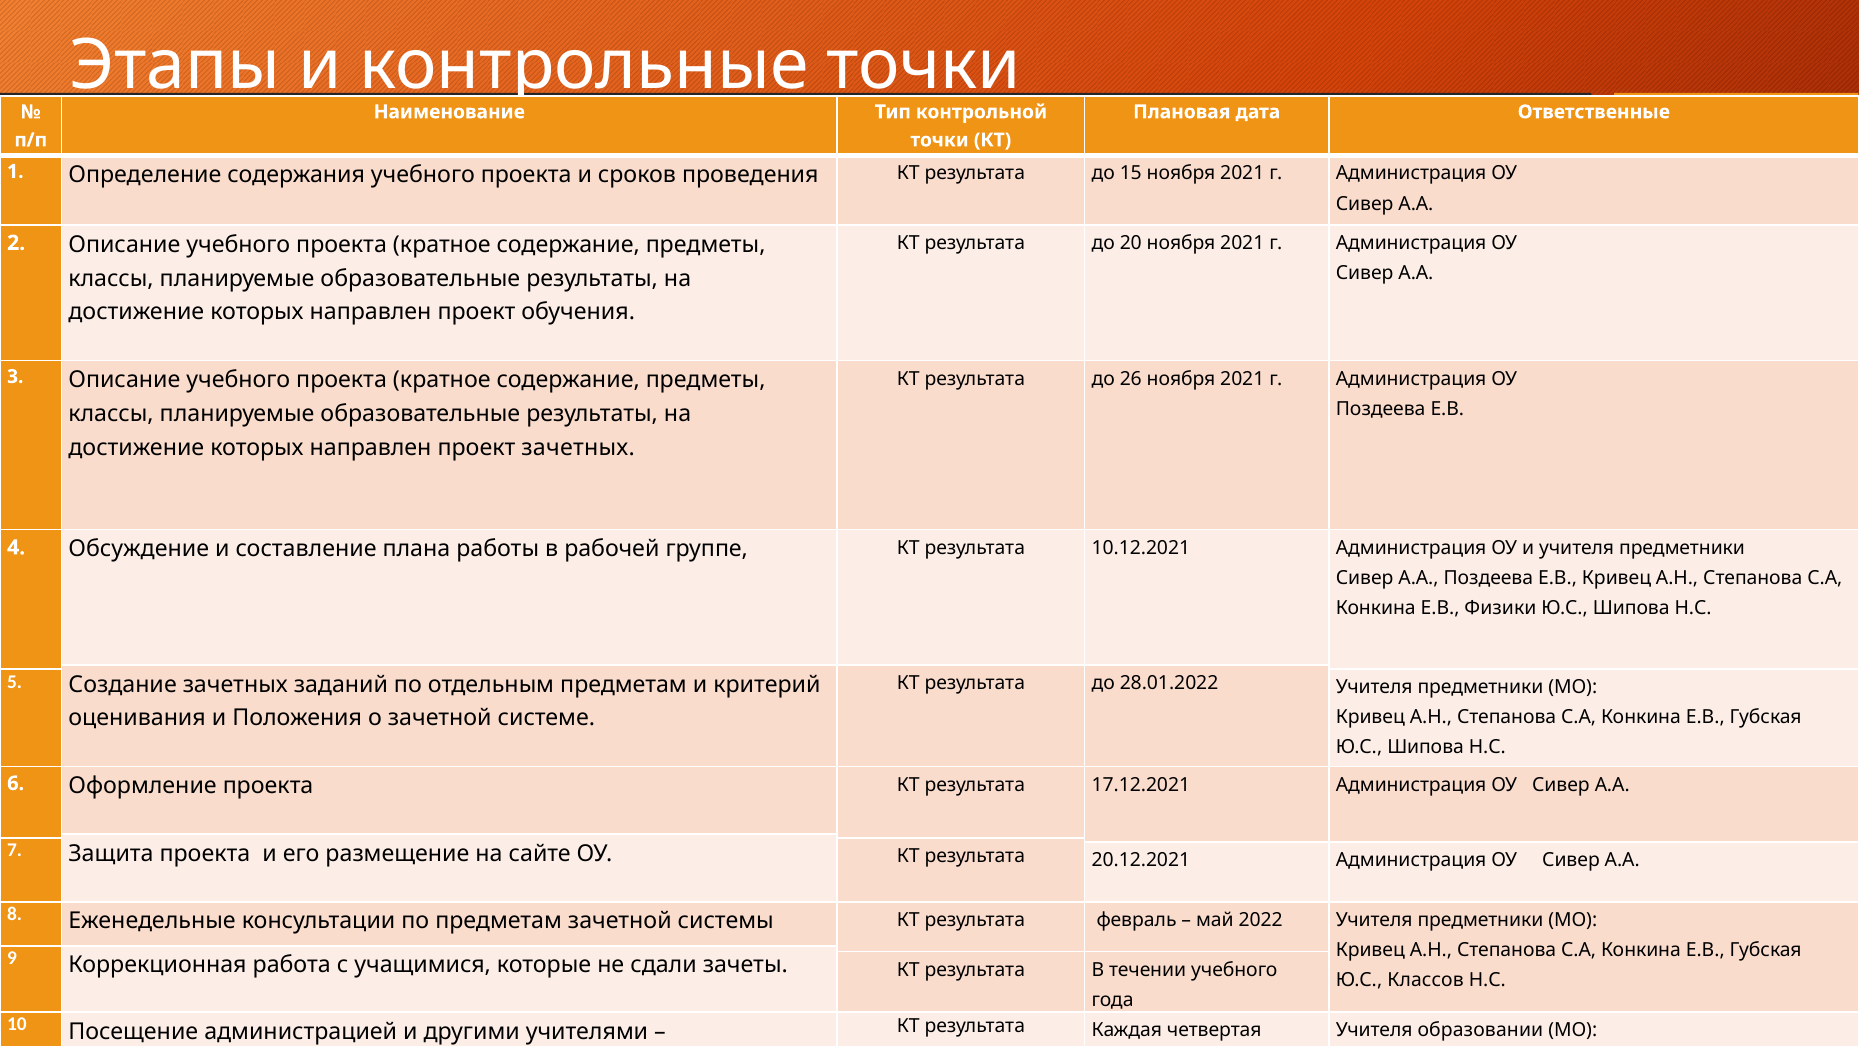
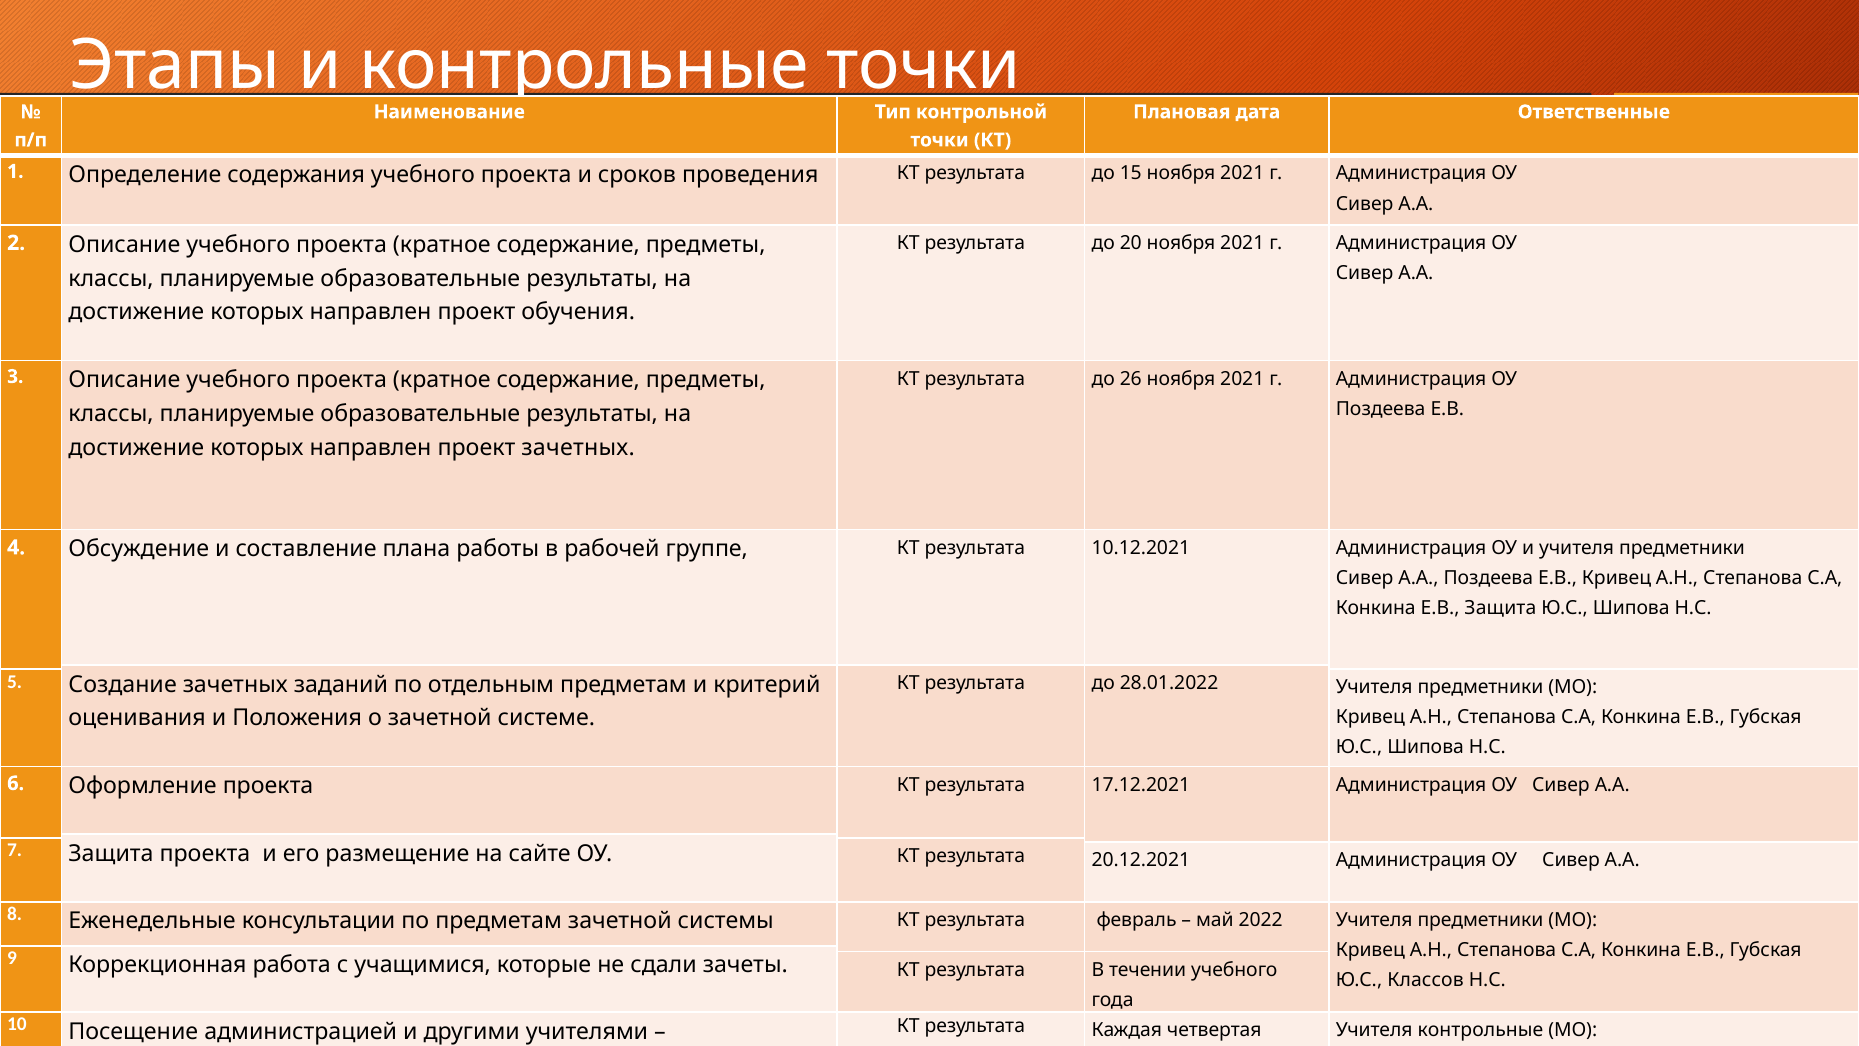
Е.В Физики: Физики -> Защита
Учителя образовании: образовании -> контрольные
